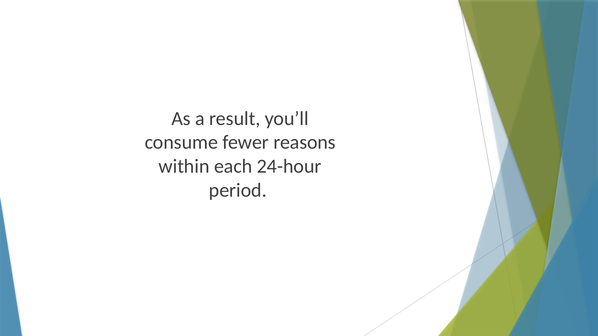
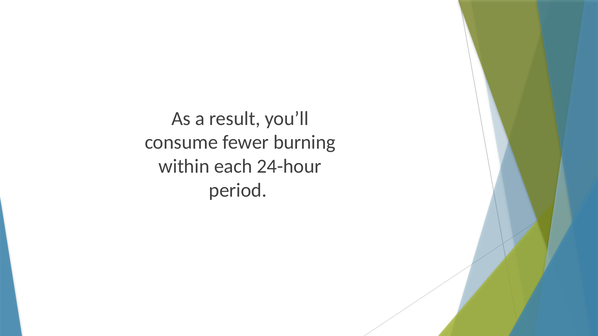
reasons: reasons -> burning
